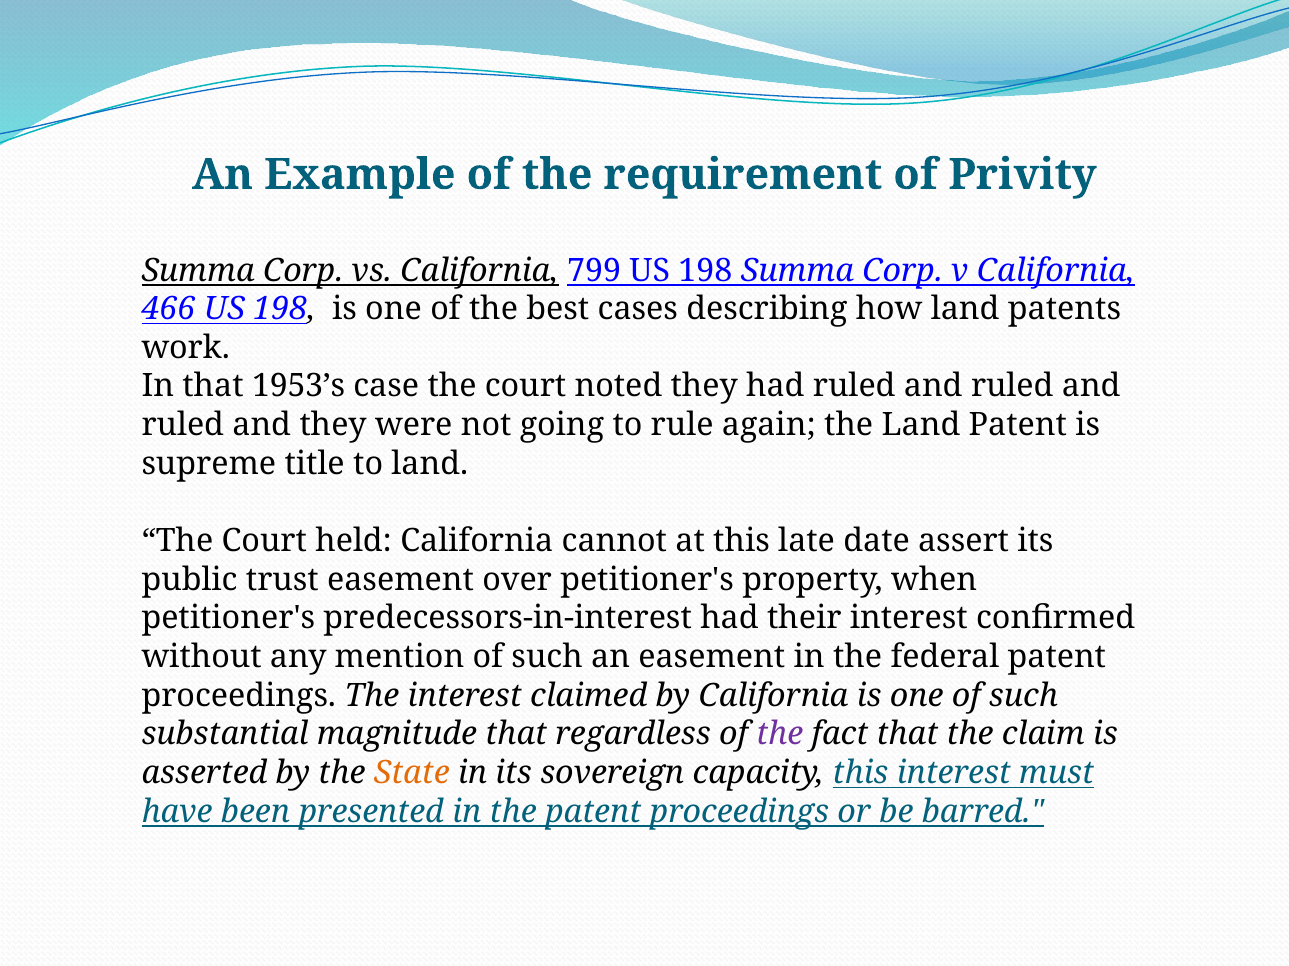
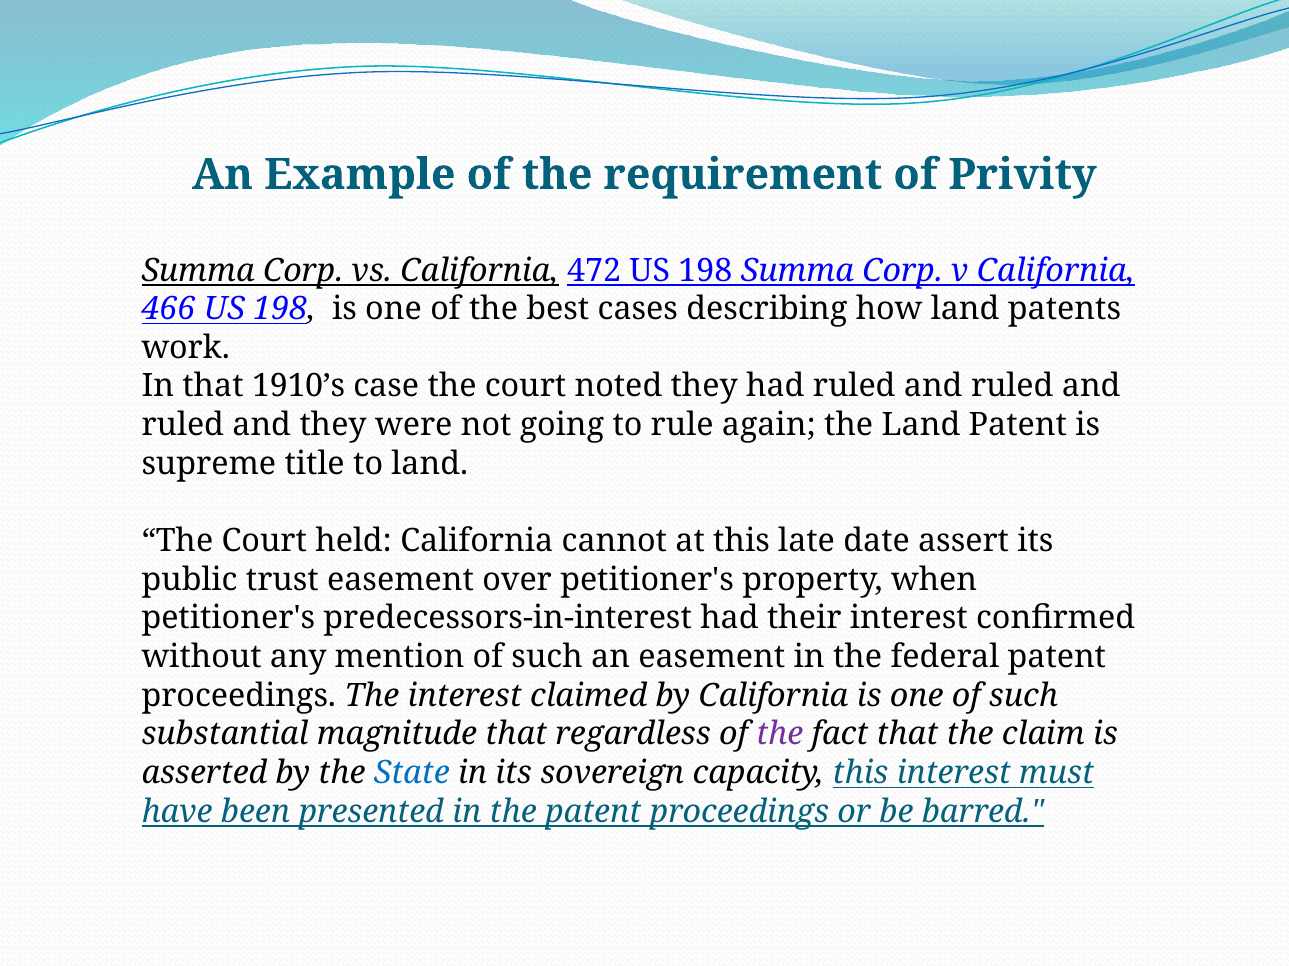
799: 799 -> 472
1953’s: 1953’s -> 1910’s
State colour: orange -> blue
